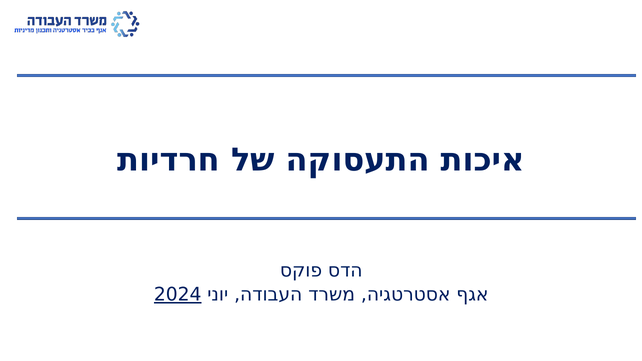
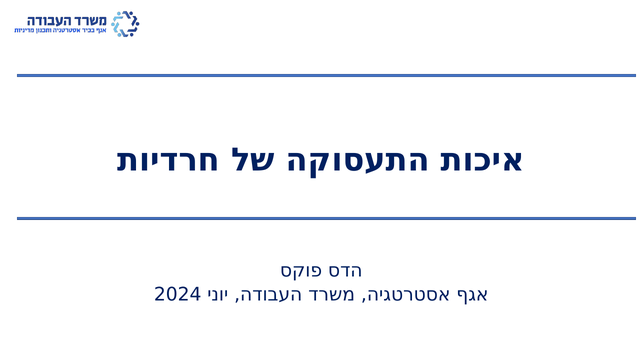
2024 underline: present -> none
